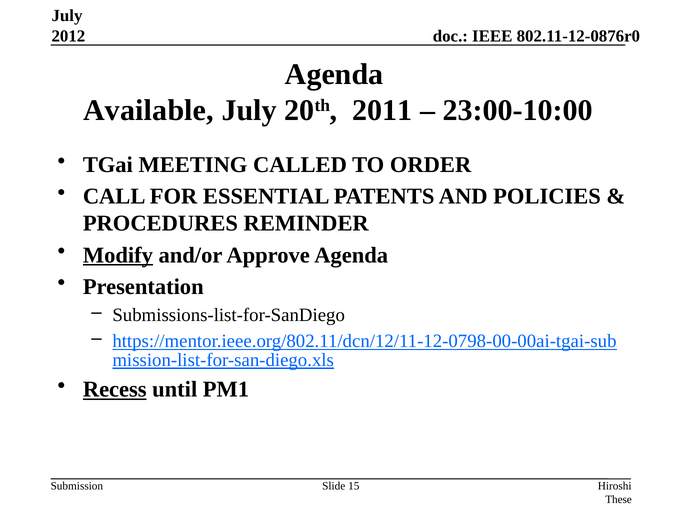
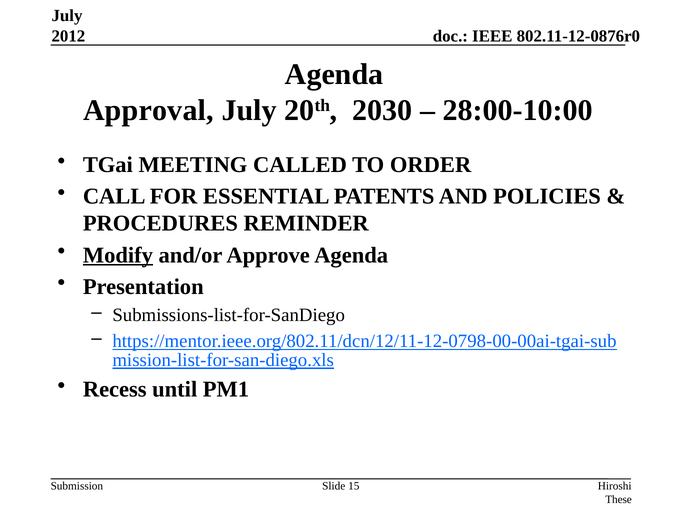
Available: Available -> Approval
2011: 2011 -> 2030
23:00-10:00: 23:00-10:00 -> 28:00-10:00
Recess underline: present -> none
